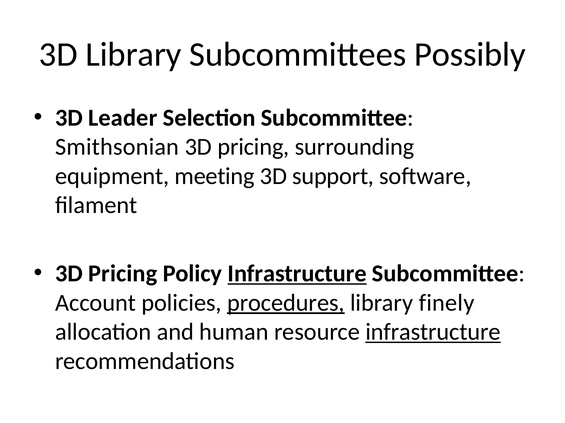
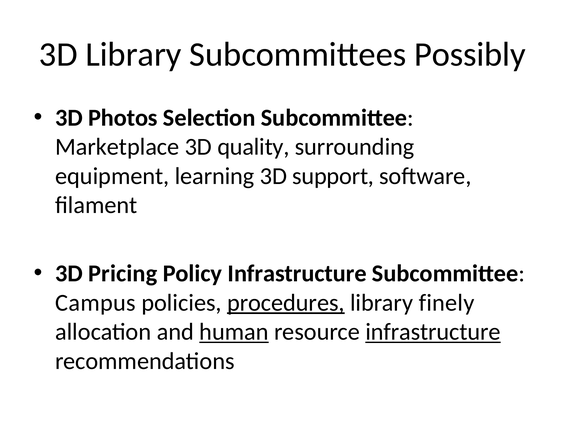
Leader: Leader -> Photos
Smithsonian: Smithsonian -> Marketplace
pricing at (253, 147): pricing -> quality
meeting: meeting -> learning
Infrastructure at (297, 274) underline: present -> none
Account: Account -> Campus
human underline: none -> present
